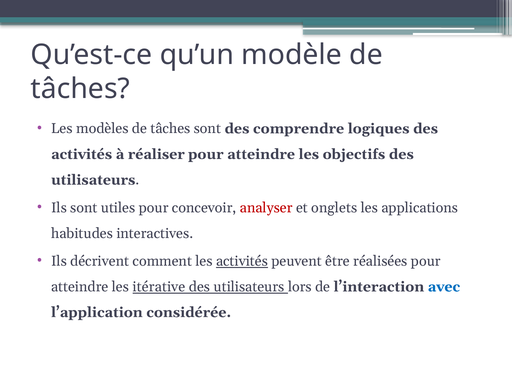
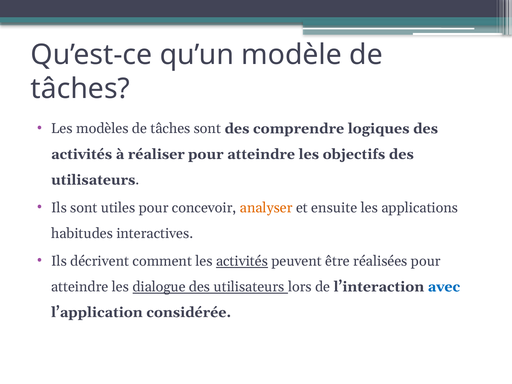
analyser colour: red -> orange
onglets: onglets -> ensuite
itérative: itérative -> dialogue
